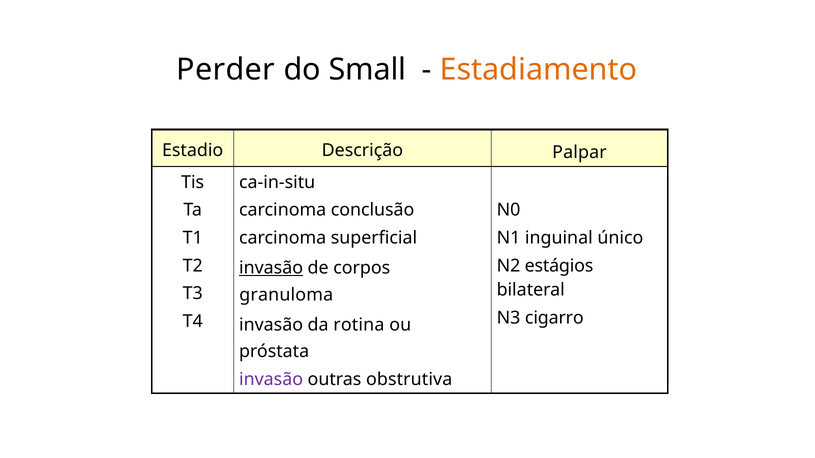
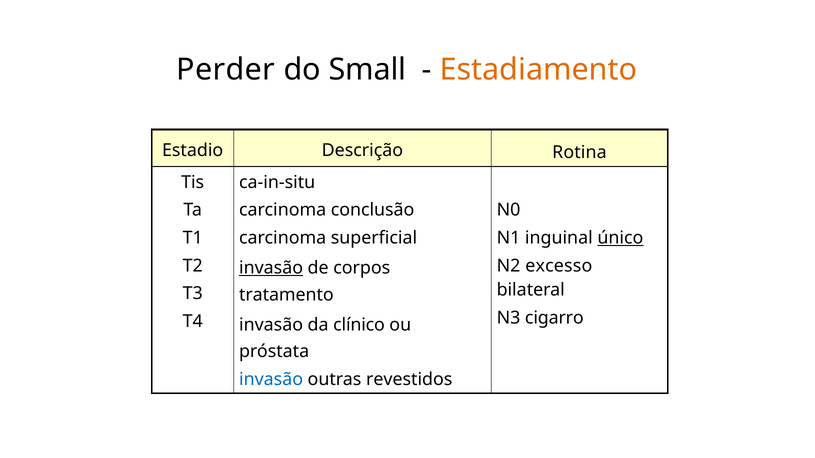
Palpar: Palpar -> Rotina
único underline: none -> present
estágios: estágios -> excesso
granuloma: granuloma -> tratamento
rotina: rotina -> clínico
invasão at (271, 380) colour: purple -> blue
obstrutiva: obstrutiva -> revestidos
